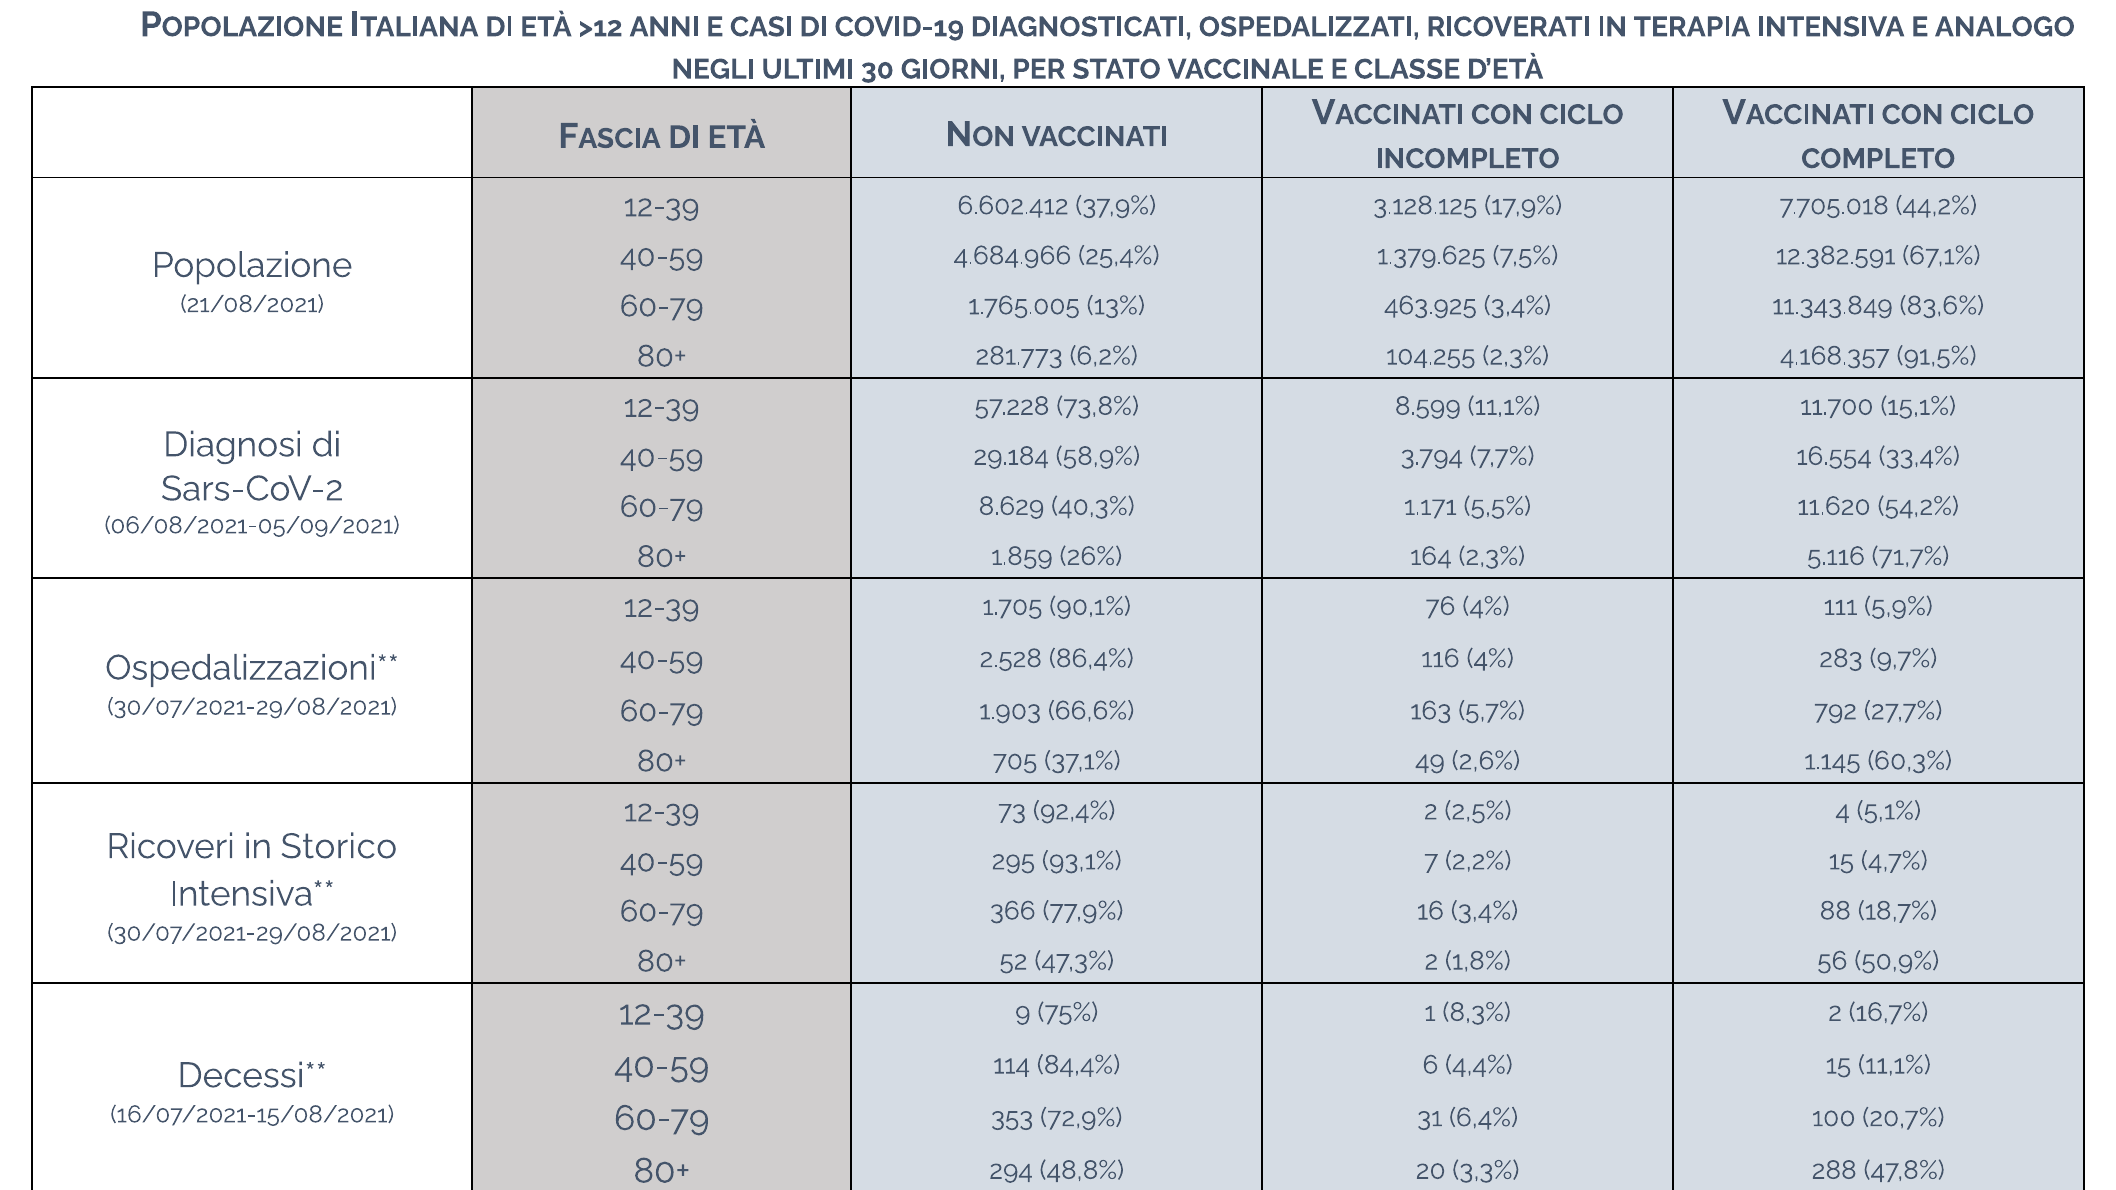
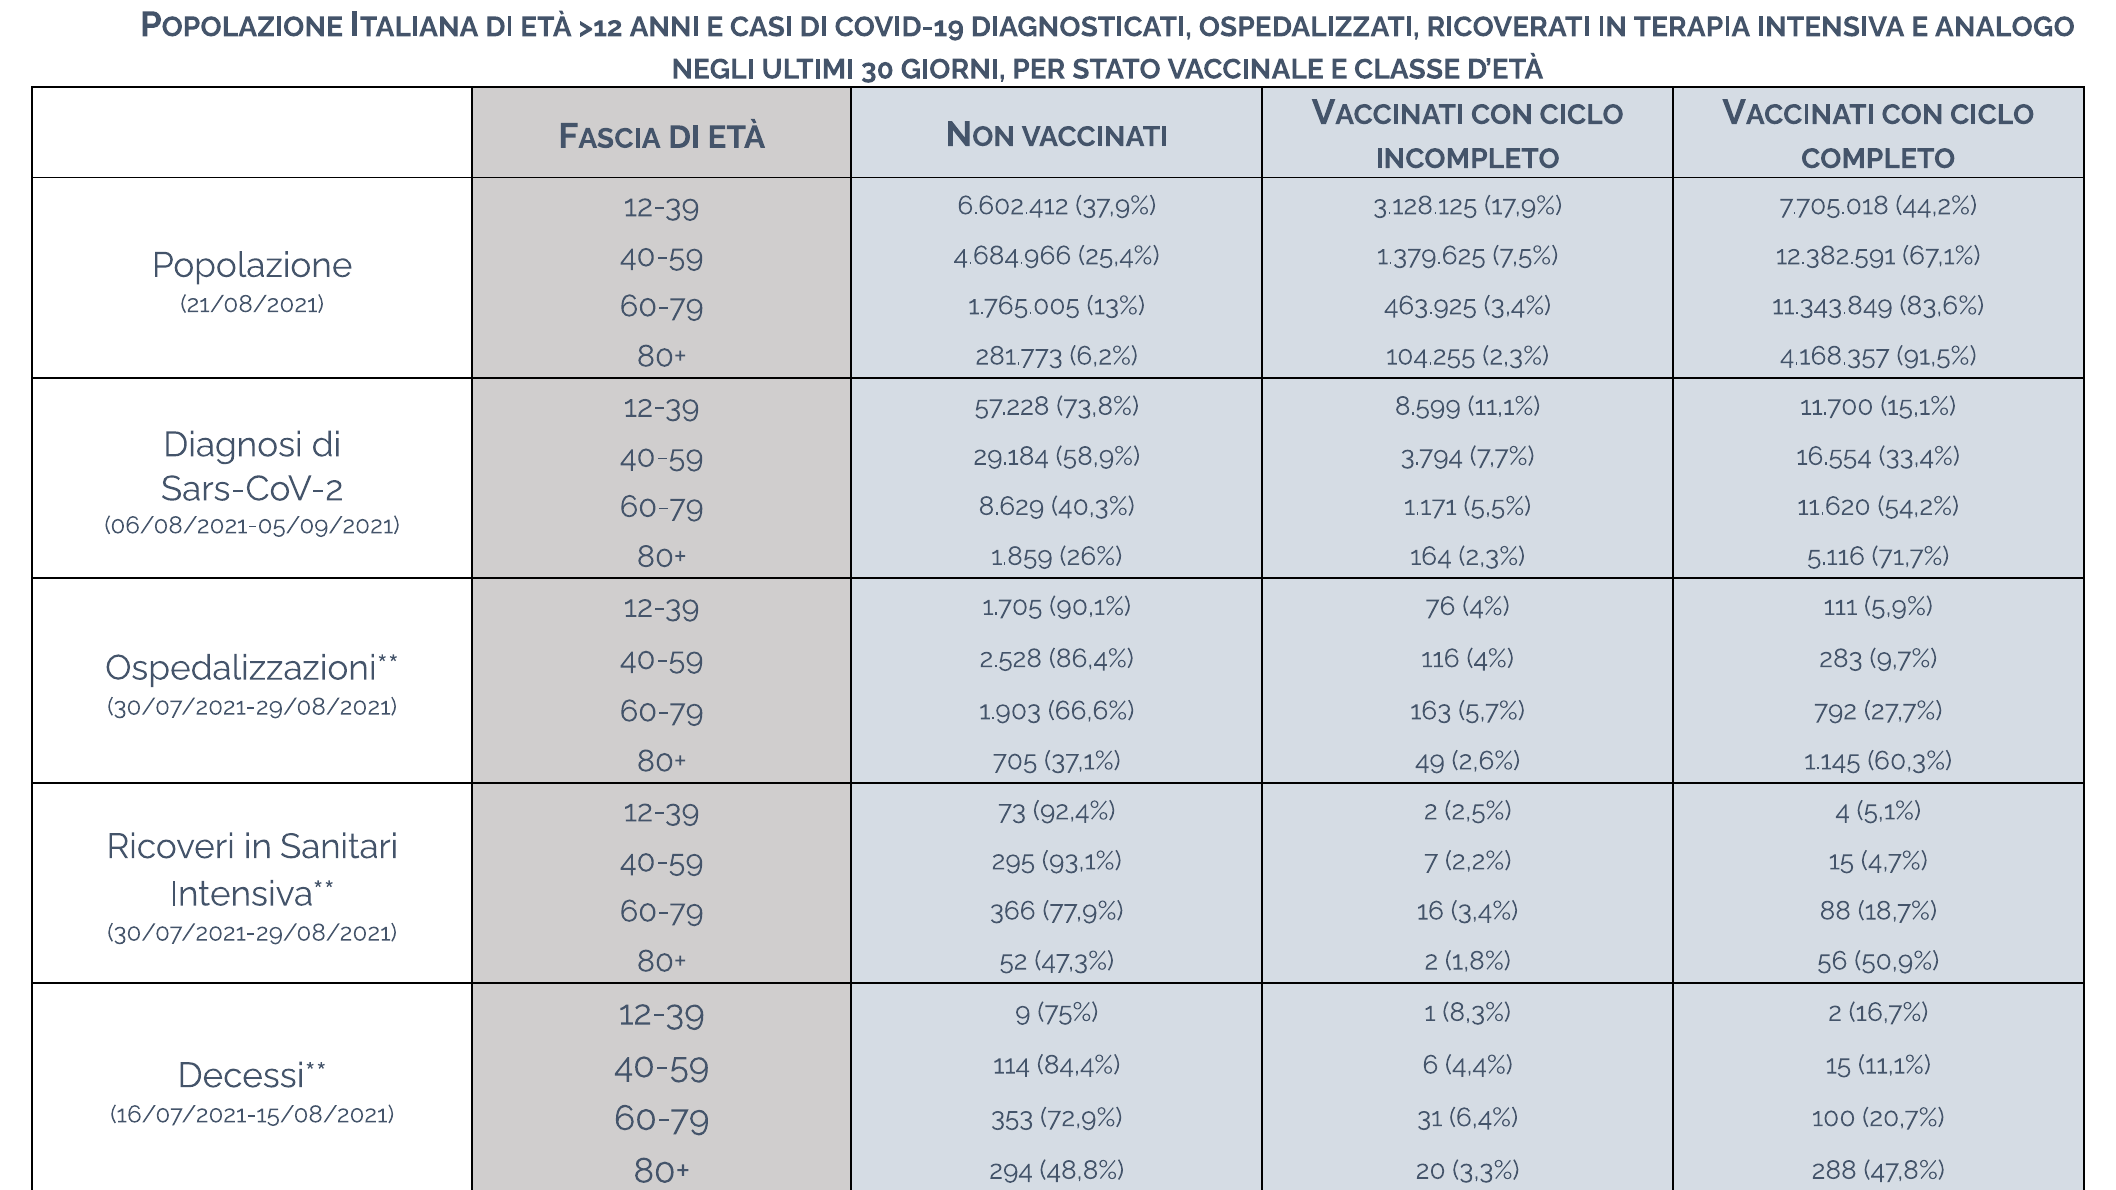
Storico: Storico -> Sanitari
